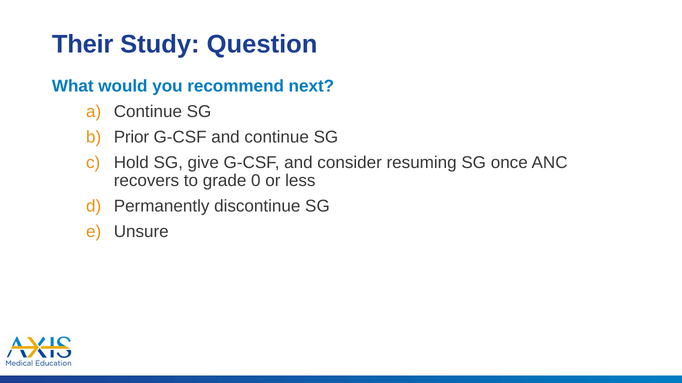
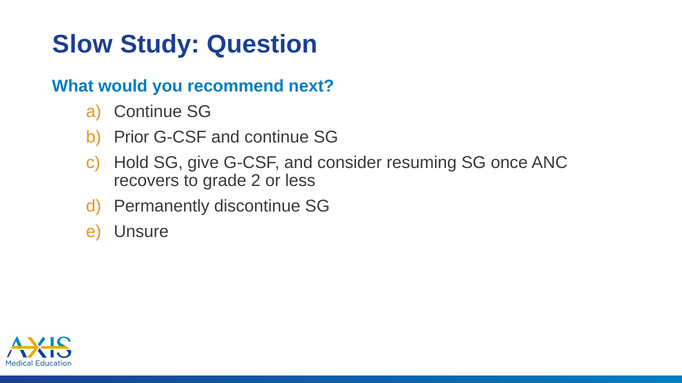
Their: Their -> Slow
0: 0 -> 2
